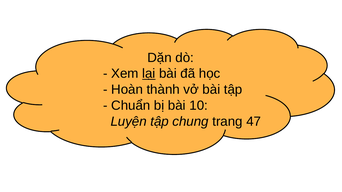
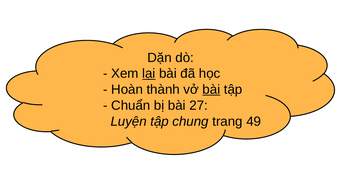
bài at (211, 90) underline: none -> present
10: 10 -> 27
47: 47 -> 49
